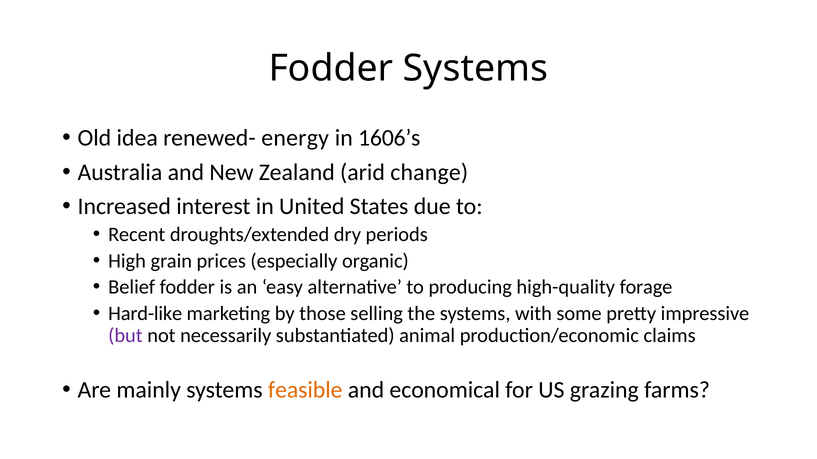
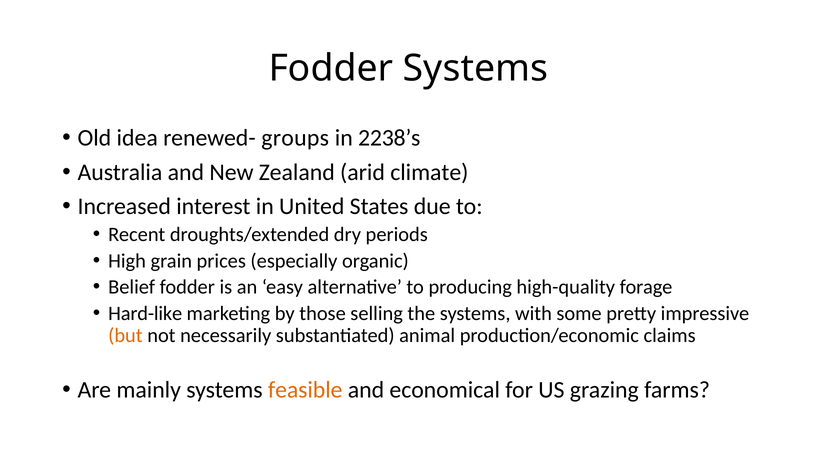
energy: energy -> groups
1606’s: 1606’s -> 2238’s
change: change -> climate
but colour: purple -> orange
